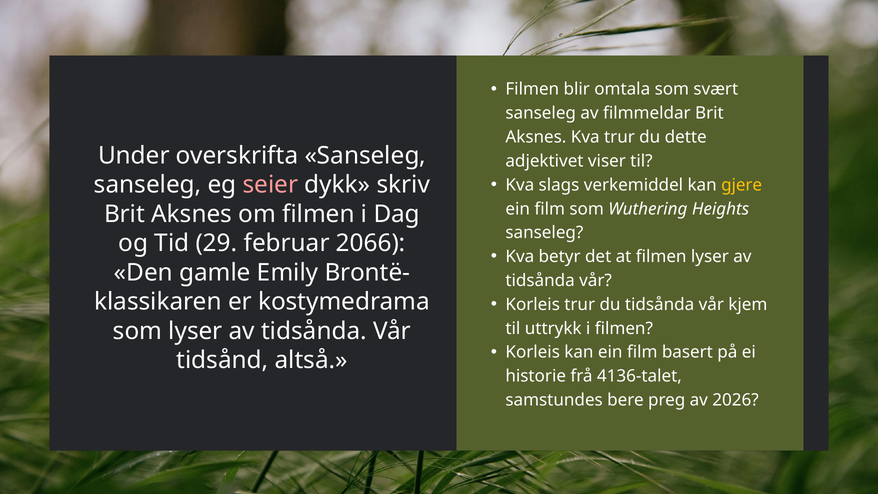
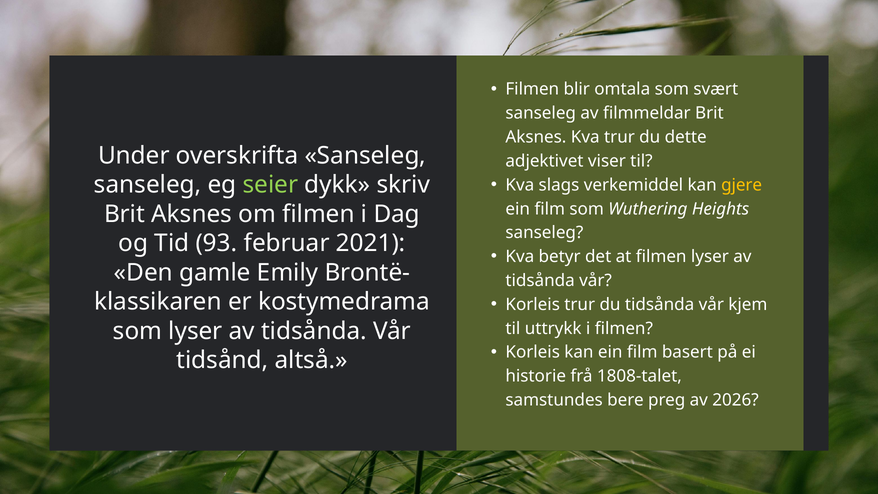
seier colour: pink -> light green
29: 29 -> 93
2066: 2066 -> 2021
4136-talet: 4136-talet -> 1808-talet
